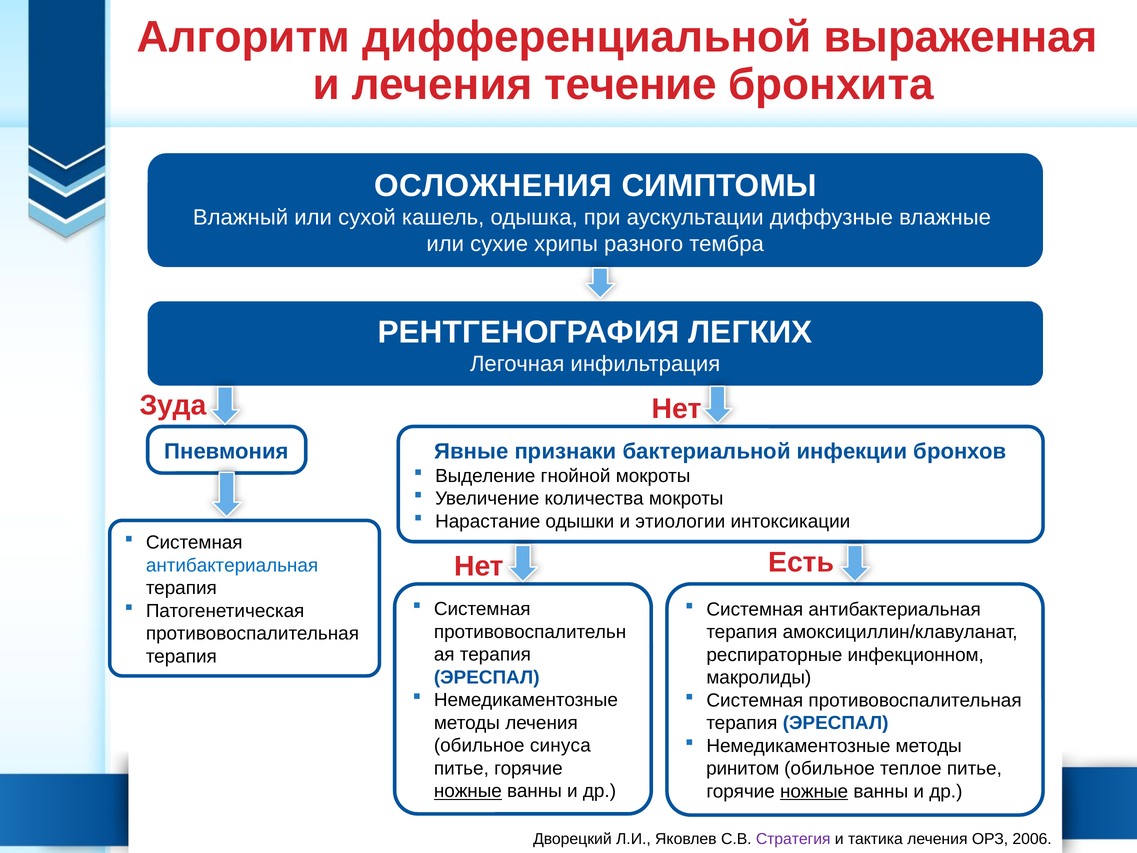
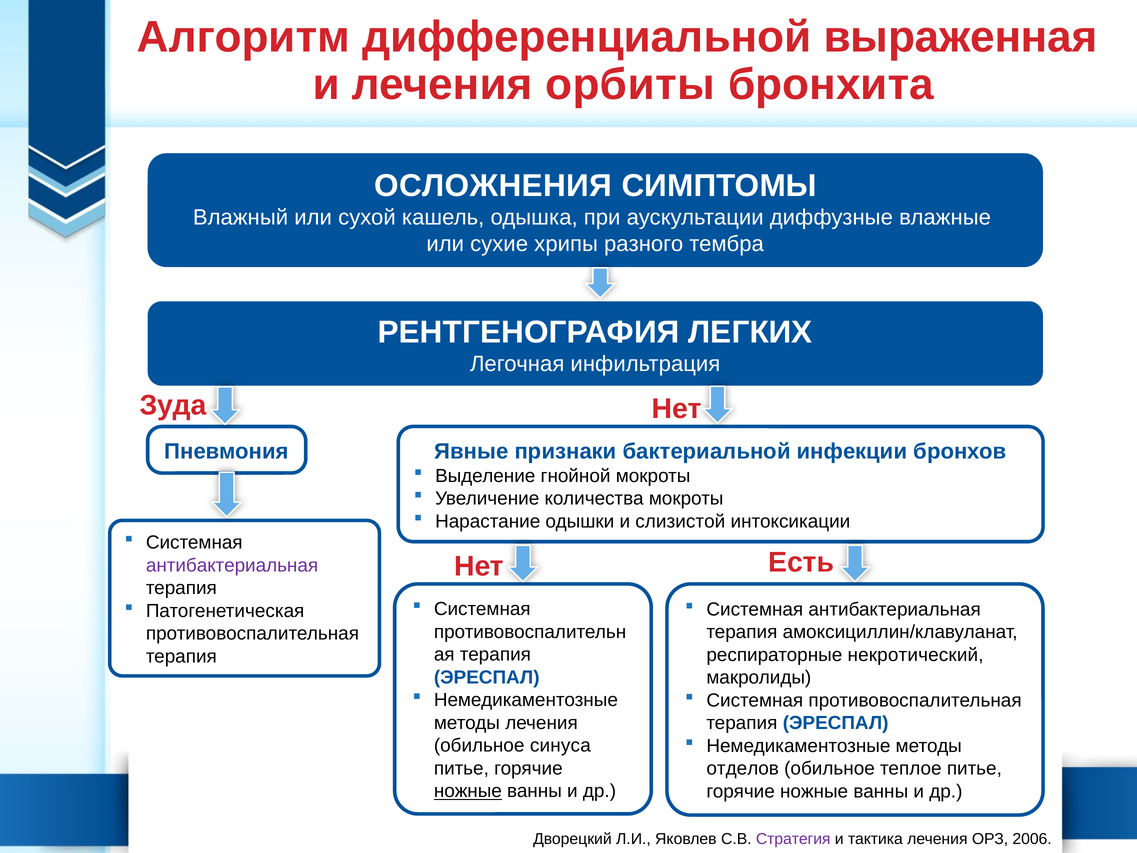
течение: течение -> орбиты
этиологии: этиологии -> слизистой
антибактериальная at (232, 565) colour: blue -> purple
инфекционном: инфекционном -> некротический
ринитом: ринитом -> отделов
ножные at (814, 791) underline: present -> none
